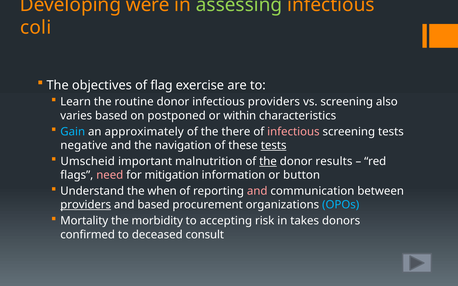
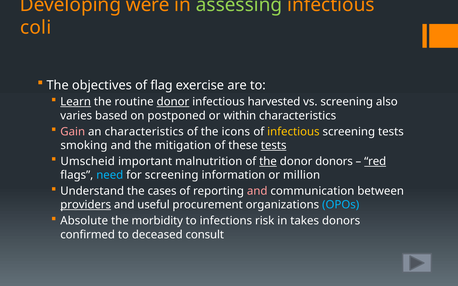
Learn underline: none -> present
donor at (173, 102) underline: none -> present
infectious providers: providers -> harvested
Gain colour: light blue -> pink
an approximately: approximately -> characteristics
there: there -> icons
infectious at (293, 132) colour: pink -> yellow
negative: negative -> smoking
navigation: navigation -> mitigation
donor results: results -> donors
red underline: none -> present
need colour: pink -> light blue
for mitigation: mitigation -> screening
button: button -> million
when: when -> cases
and based: based -> useful
Mortality: Mortality -> Absolute
accepting: accepting -> infections
